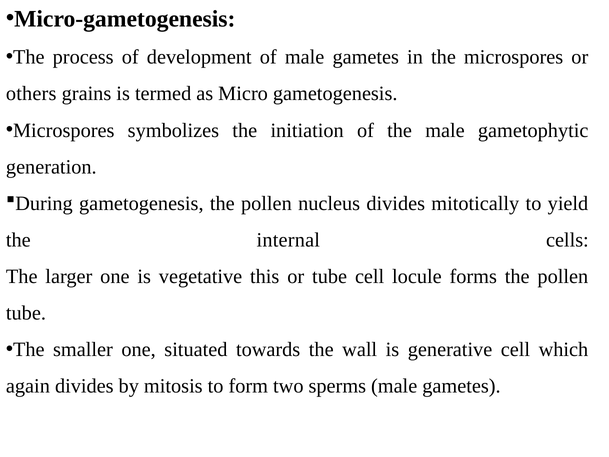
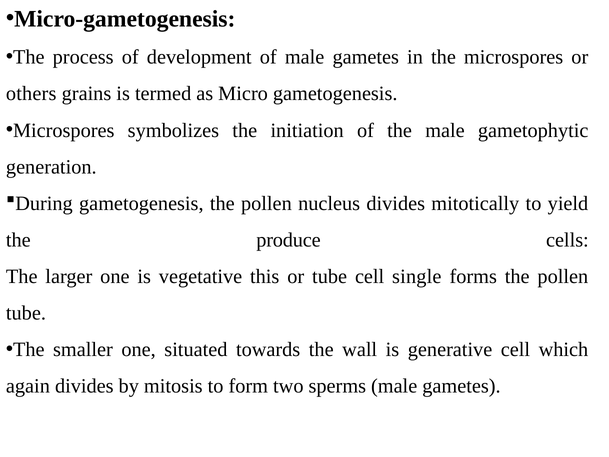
internal: internal -> produce
locule: locule -> single
